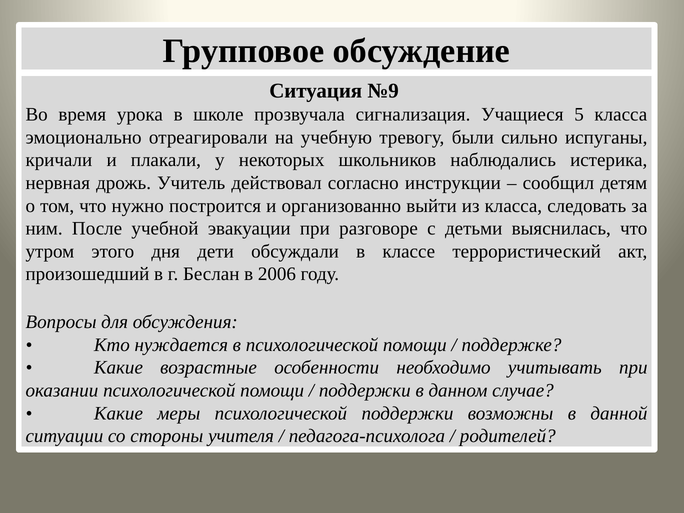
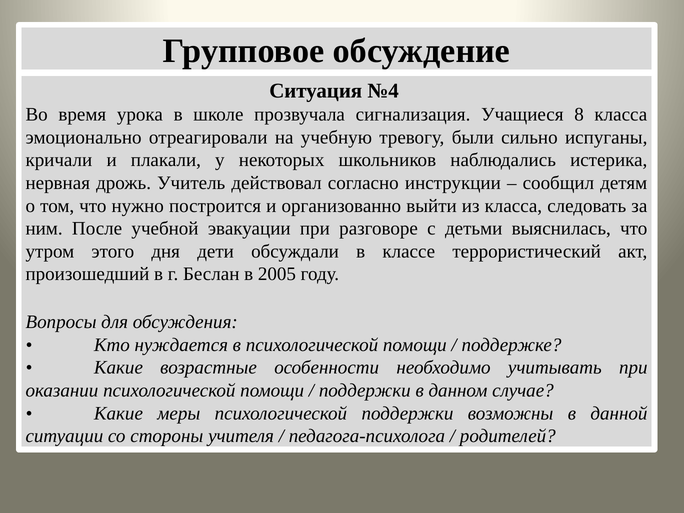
№9: №9 -> №4
5: 5 -> 8
2006: 2006 -> 2005
